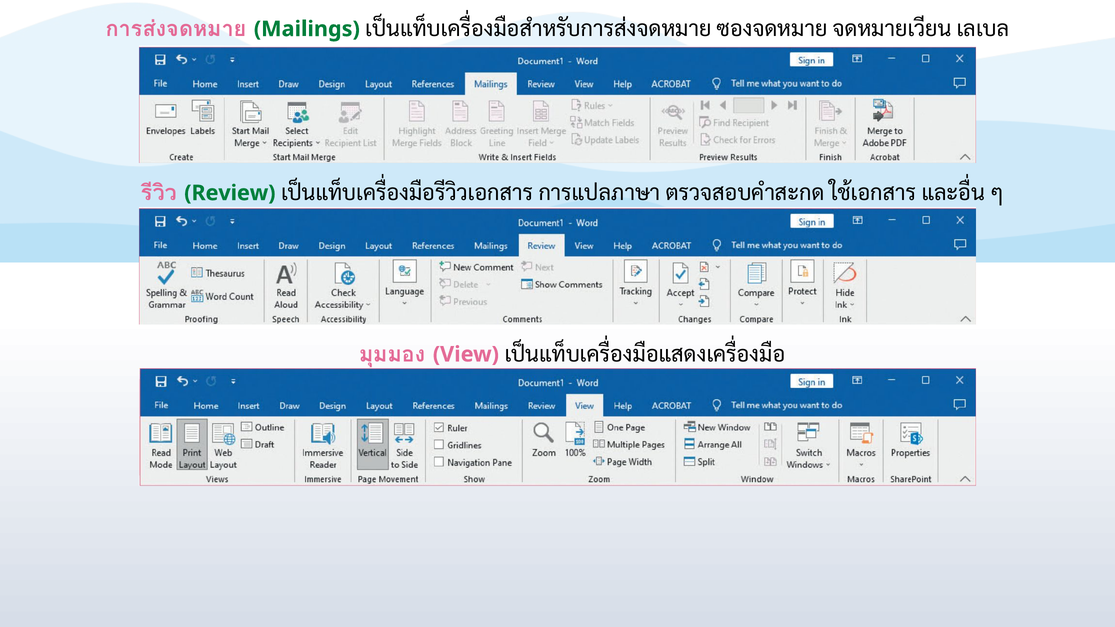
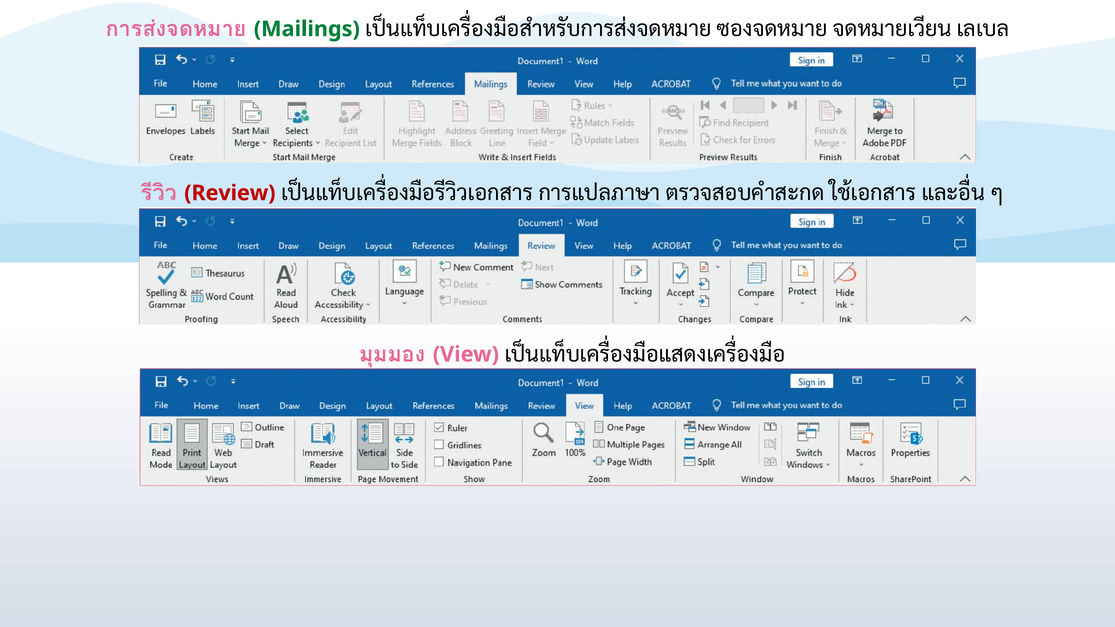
Review colour: green -> red
